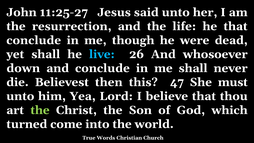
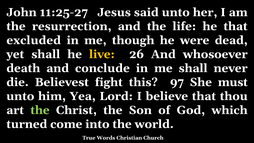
conclude at (34, 40): conclude -> excluded
live colour: light blue -> yellow
down: down -> death
then: then -> fight
47: 47 -> 97
